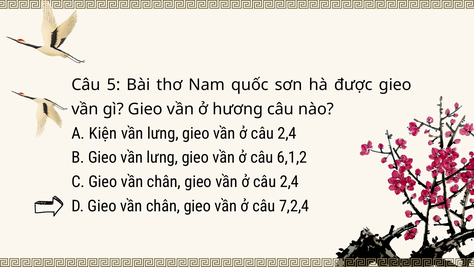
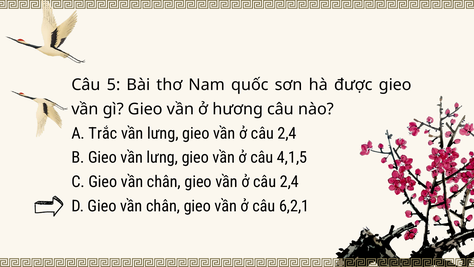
Kiện: Kiện -> Trắc
6,1,2: 6,1,2 -> 4,1,5
7,2,4: 7,2,4 -> 6,2,1
